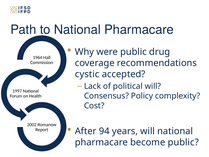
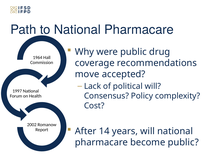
cystic: cystic -> move
94: 94 -> 14
